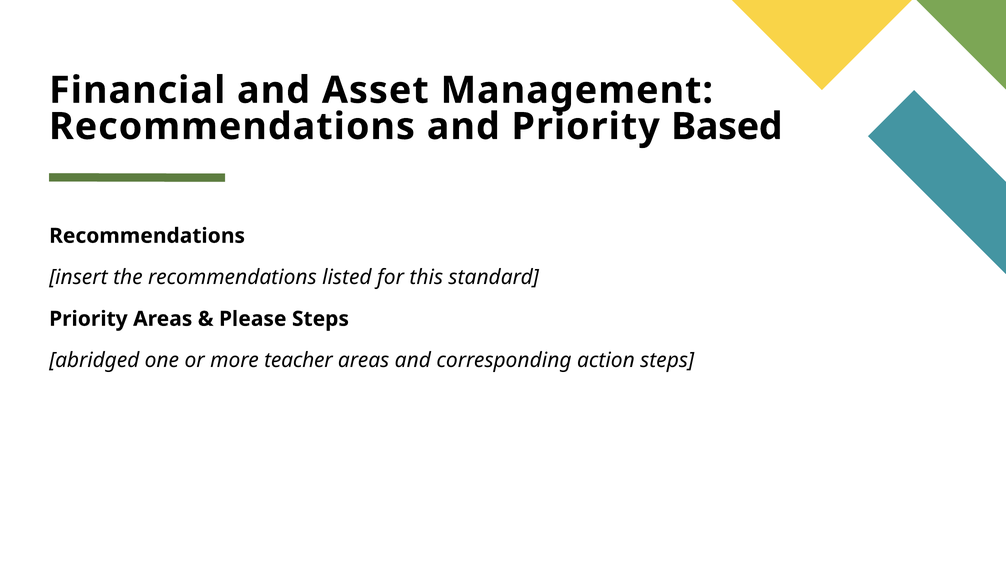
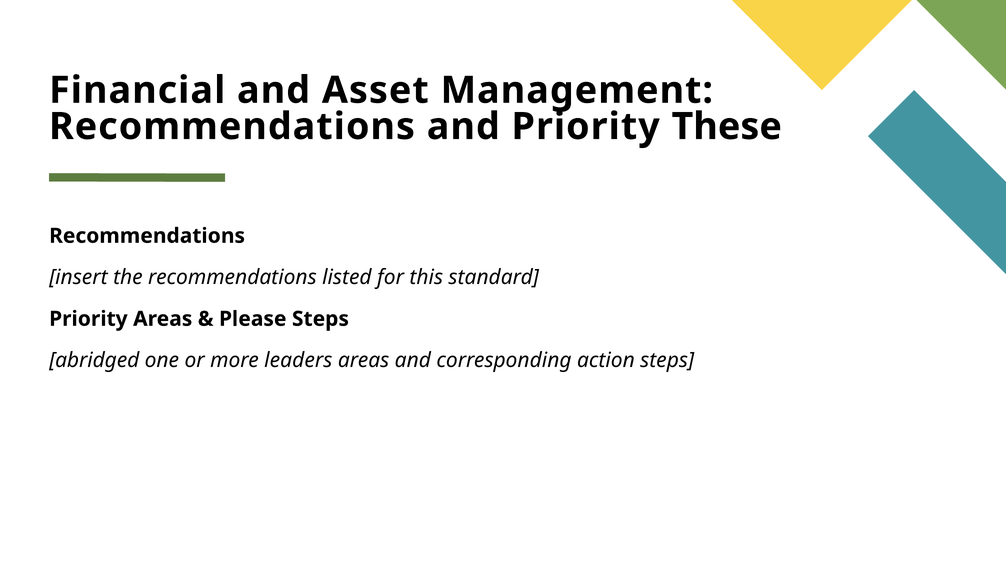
Based: Based -> These
teacher: teacher -> leaders
